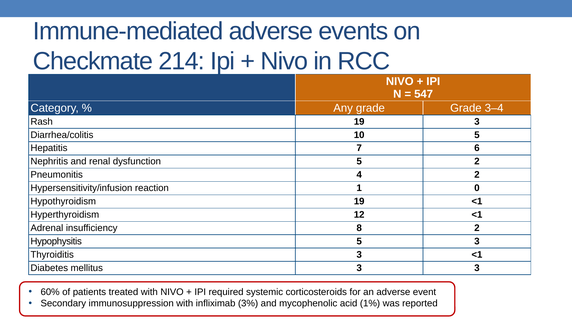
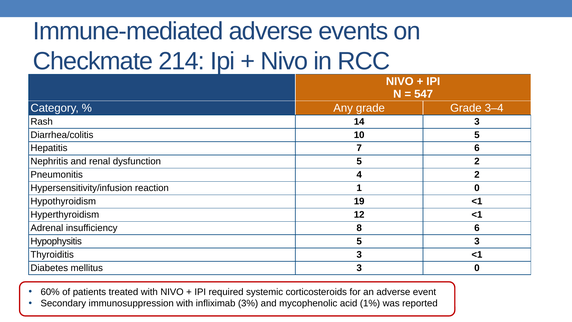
Rash 19: 19 -> 14
8 2: 2 -> 6
3 3: 3 -> 0
